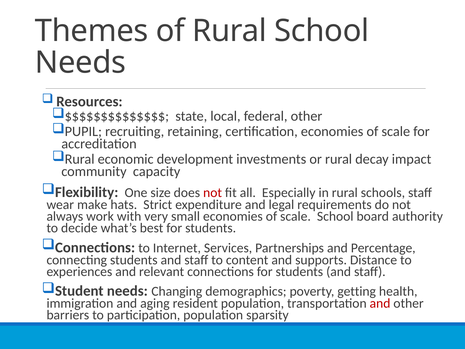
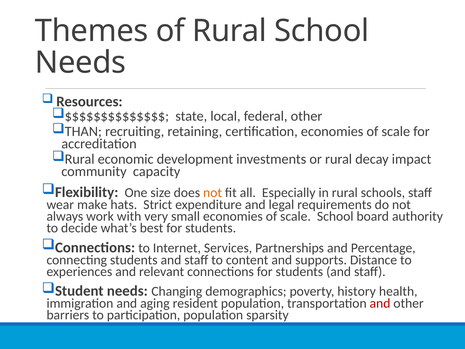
PUPIL: PUPIL -> THAN
not at (213, 193) colour: red -> orange
getting: getting -> history
